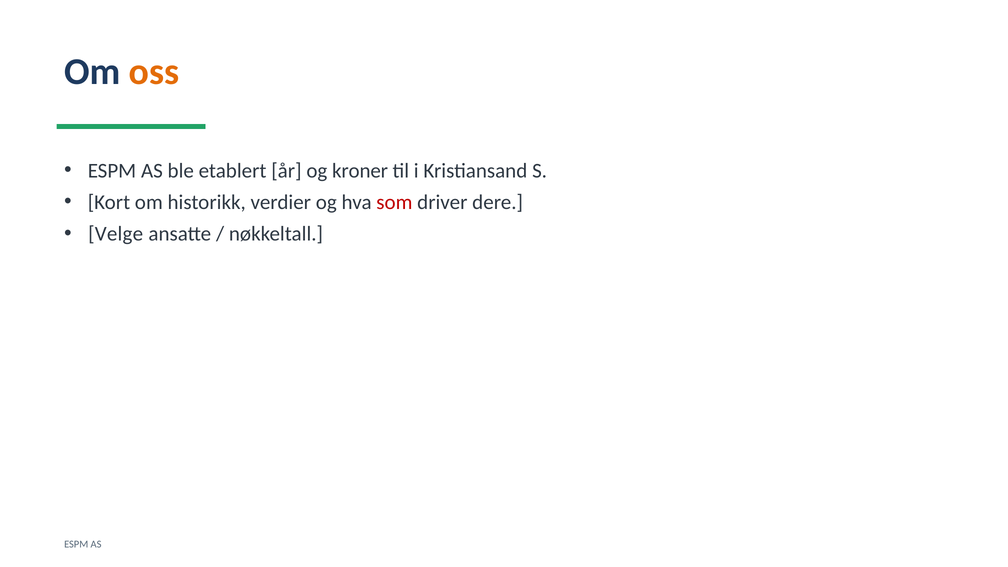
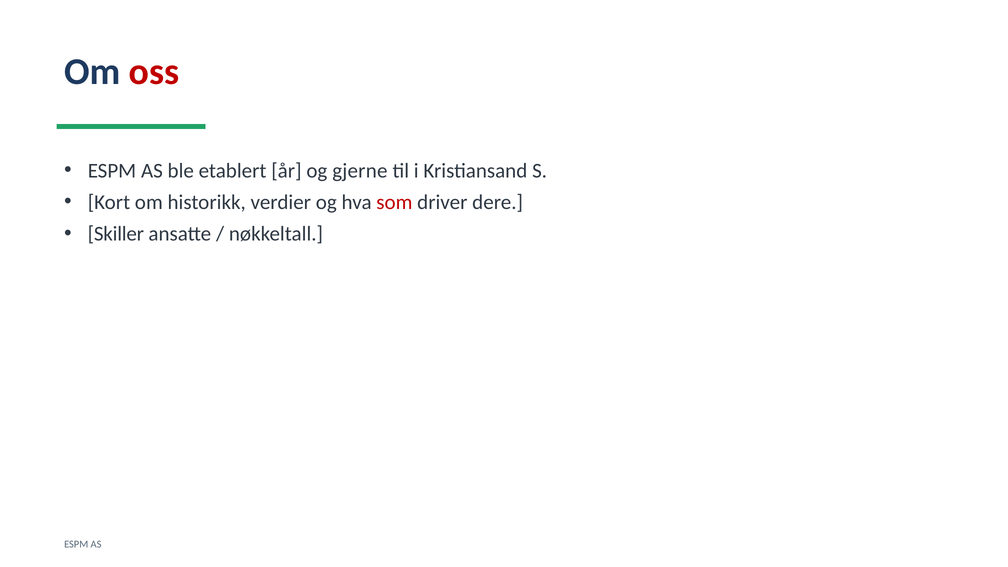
oss colour: orange -> red
kroner: kroner -> gjerne
Velge: Velge -> Skiller
